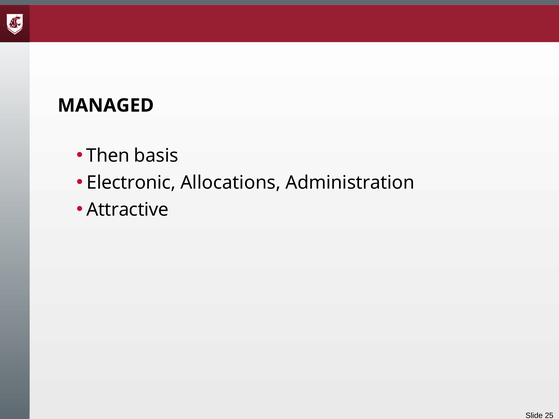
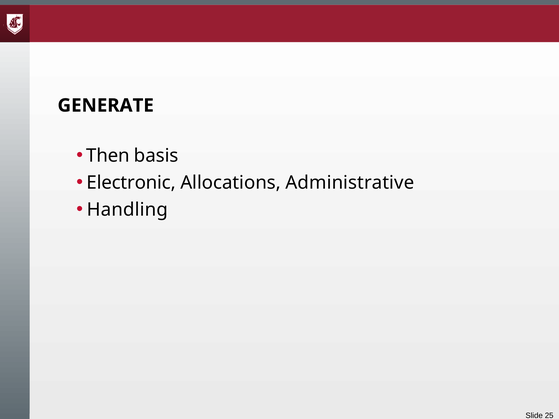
MANAGED: MANAGED -> GENERATE
Administration: Administration -> Administrative
Attractive: Attractive -> Handling
